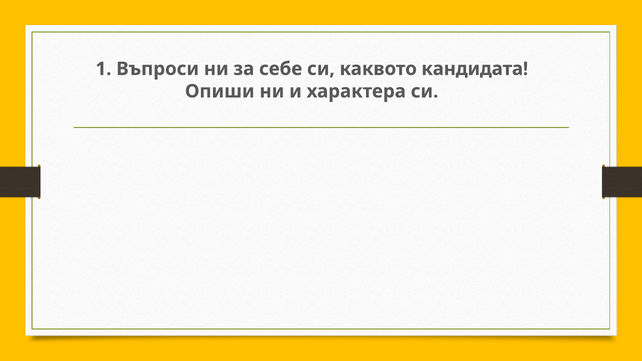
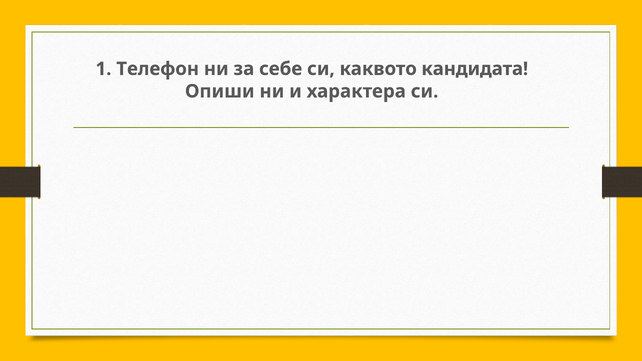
Въпроси: Въпроси -> Телефон
